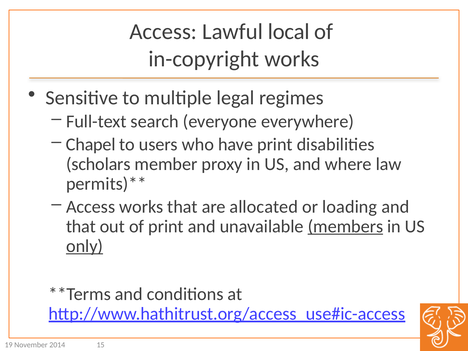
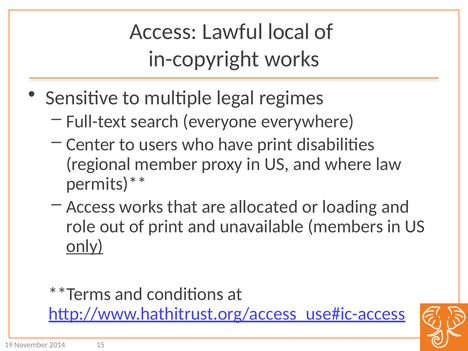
Chapel: Chapel -> Center
scholars: scholars -> regional
that at (81, 226): that -> role
members underline: present -> none
